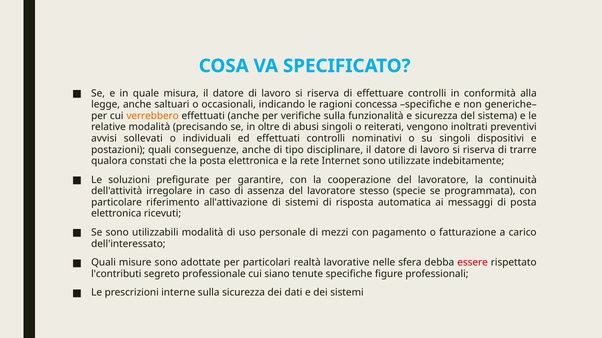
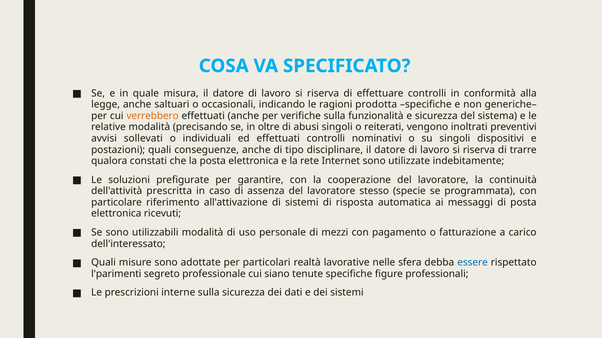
concessa: concessa -> prodotta
irregolare: irregolare -> prescritta
essere colour: red -> blue
l'contributi: l'contributi -> l'parimenti
